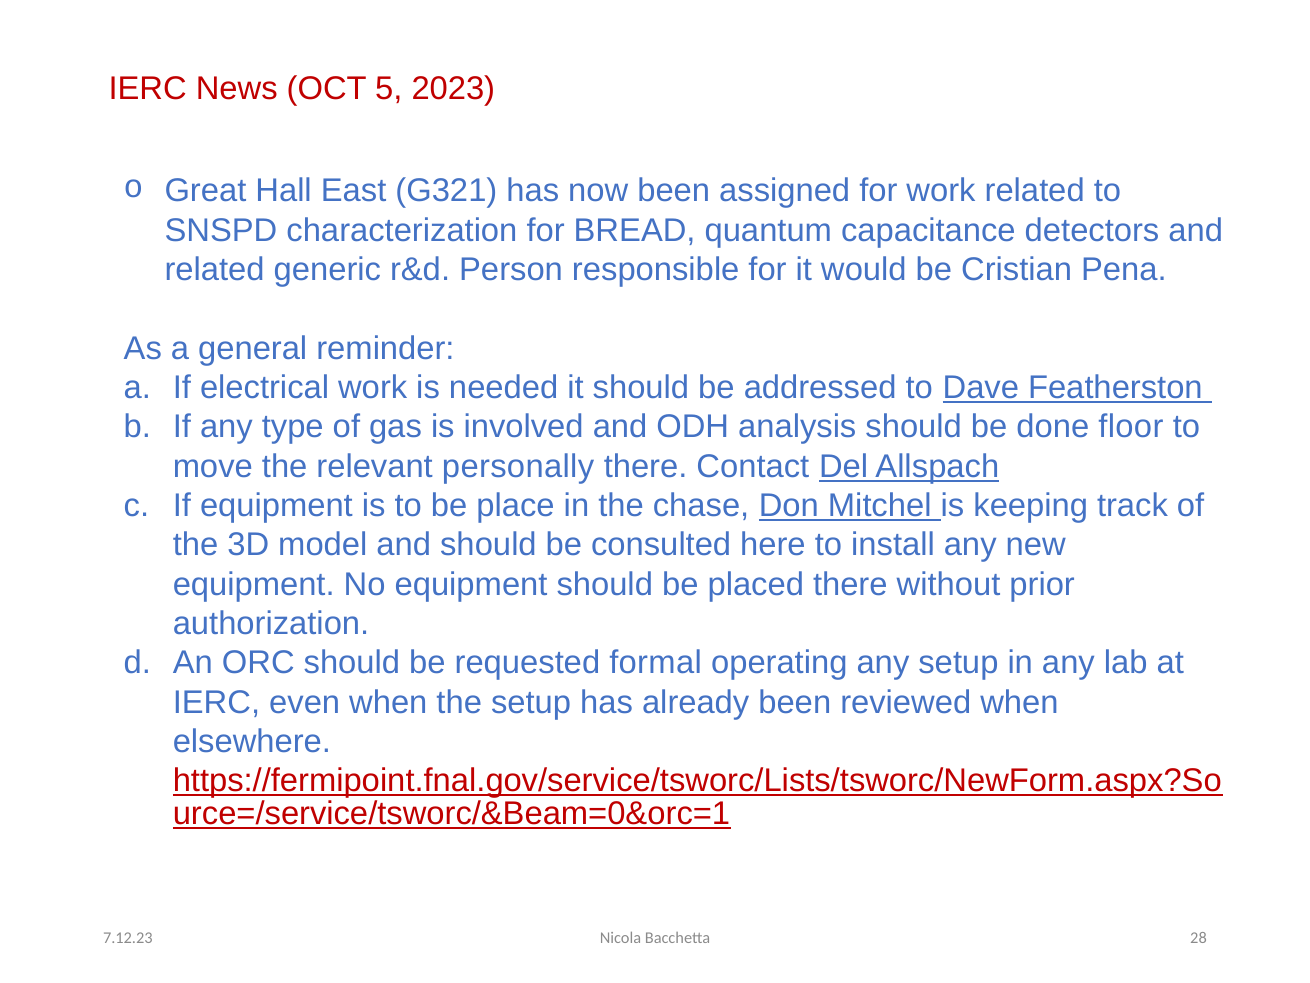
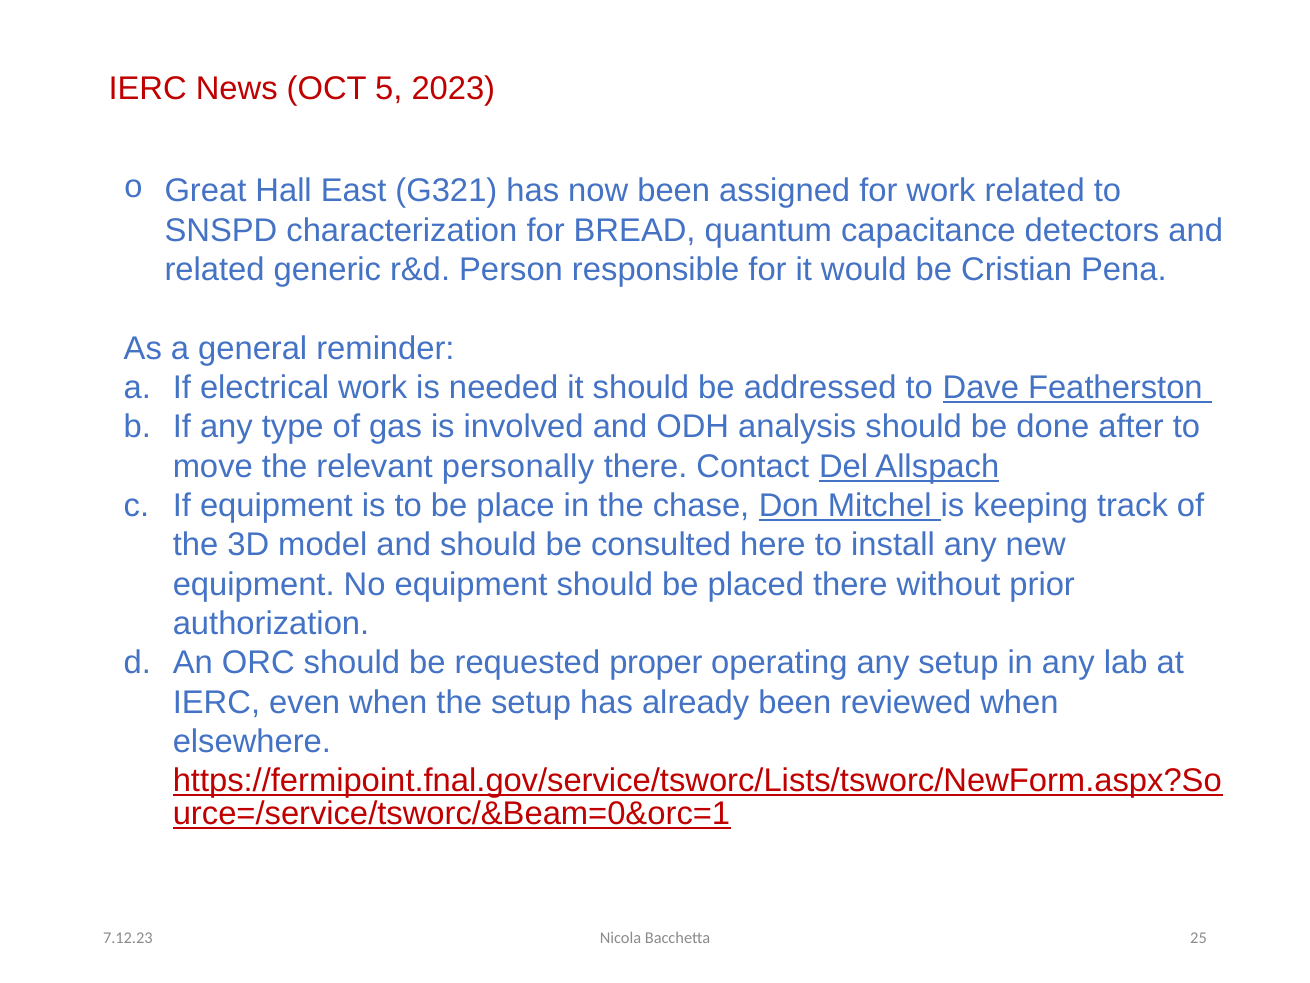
floor: floor -> after
formal: formal -> proper
28: 28 -> 25
